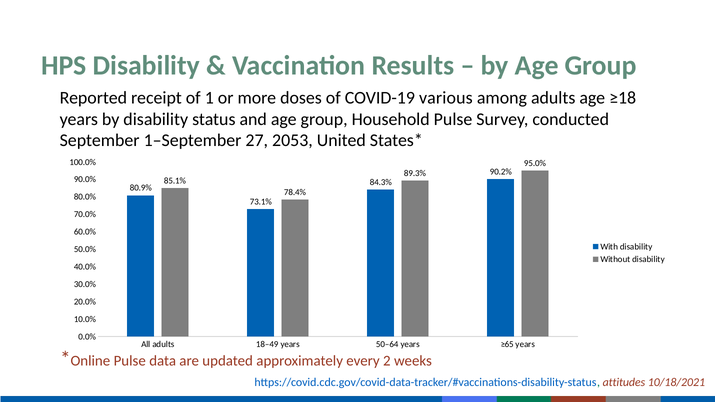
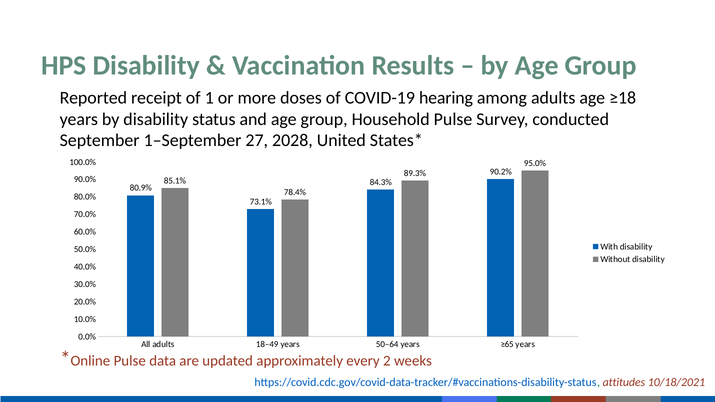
various: various -> hearing
2053: 2053 -> 2028
